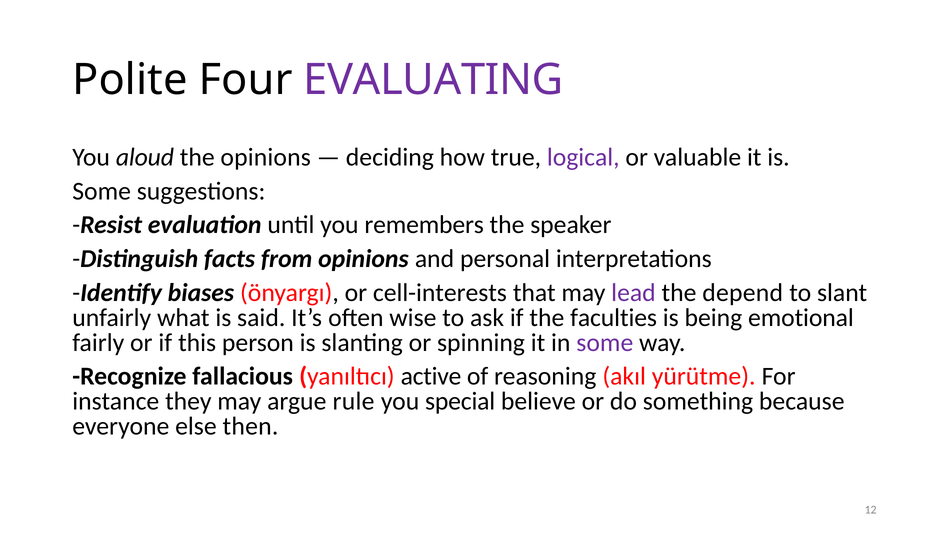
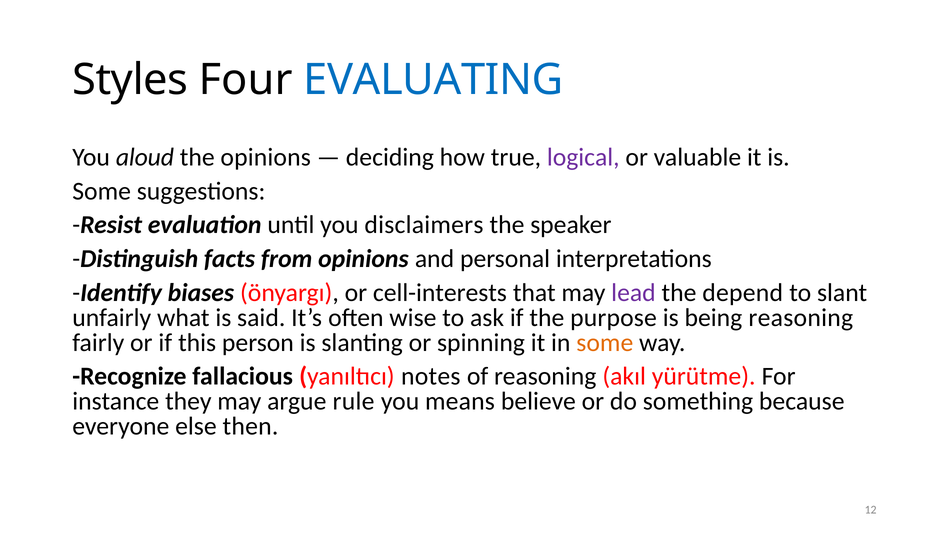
Polite: Polite -> Styles
EVALUATING colour: purple -> blue
remembers: remembers -> disclaimers
faculties: faculties -> purpose
being emotional: emotional -> reasoning
some at (605, 342) colour: purple -> orange
active: active -> notes
special: special -> means
